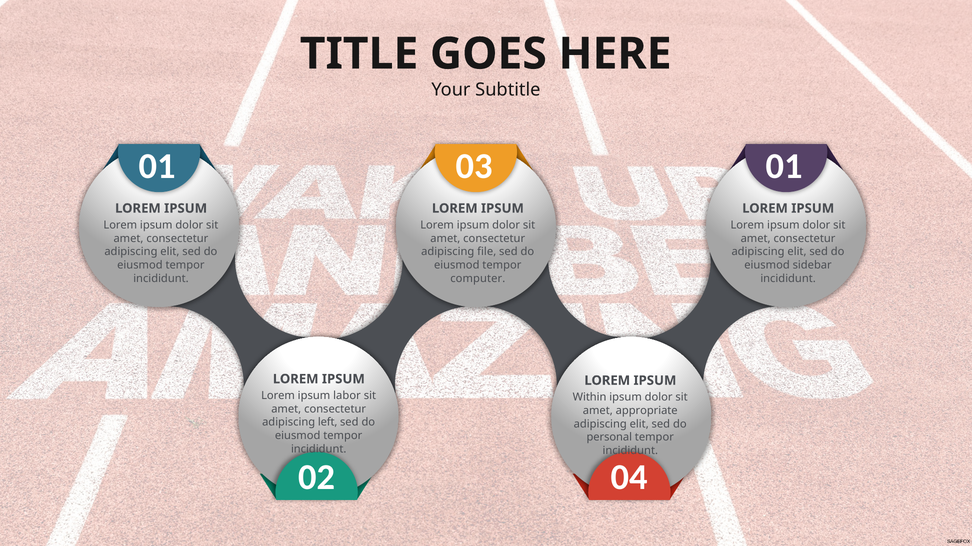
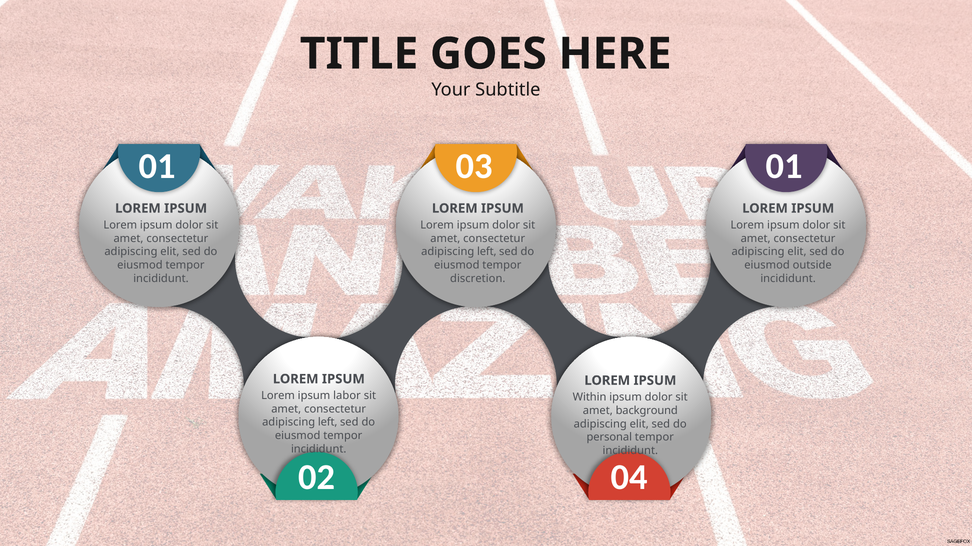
file at (487, 252): file -> left
sidebar: sidebar -> outside
computer: computer -> discretion
appropriate: appropriate -> background
